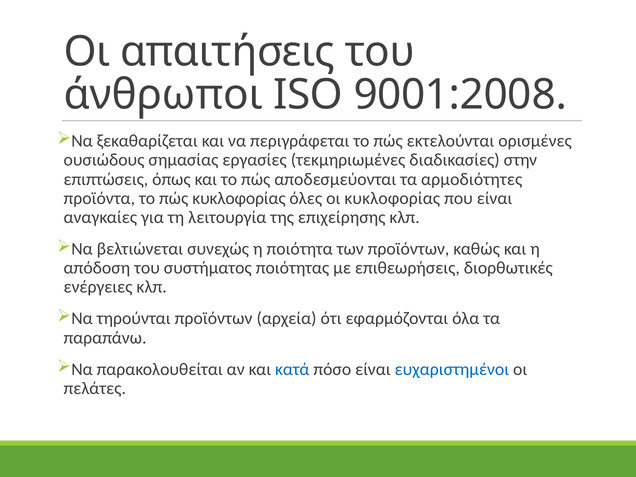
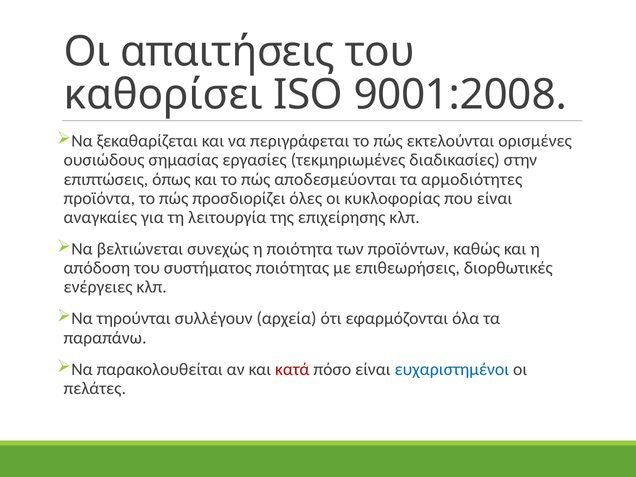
άνθρωποι: άνθρωποι -> καθορίσει
πώς κυκλοφορίας: κυκλοφορίας -> προσδιορίζει
τηρούνται προϊόντων: προϊόντων -> συλλέγουν
κατά colour: blue -> red
